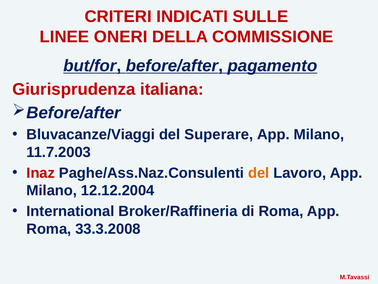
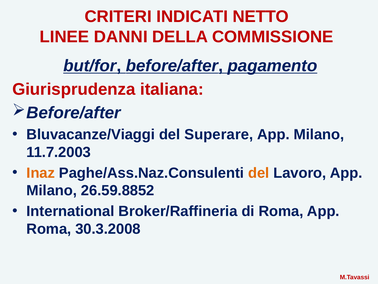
SULLE: SULLE -> NETTO
ONERI: ONERI -> DANNI
Inaz colour: red -> orange
12.12.2004: 12.12.2004 -> 26.59.8852
33.3.2008: 33.3.2008 -> 30.3.2008
